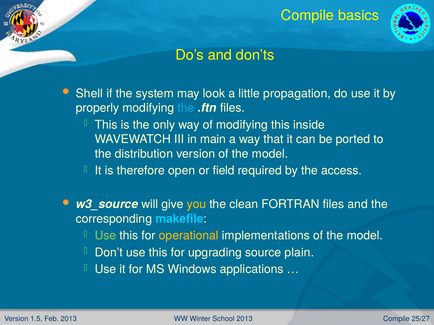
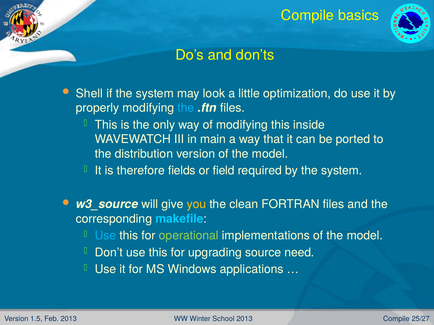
propagation: propagation -> optimization
open: open -> fields
by the access: access -> system
Use at (105, 236) colour: light green -> light blue
operational colour: yellow -> light green
plain: plain -> need
